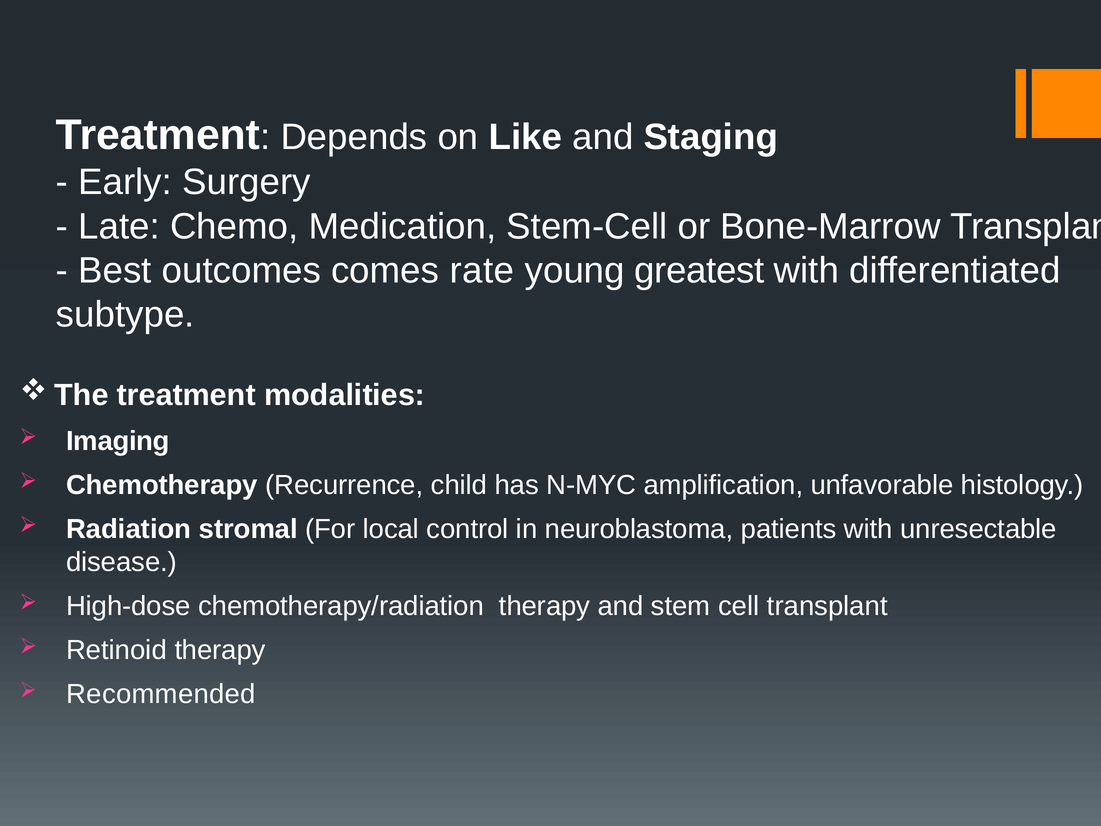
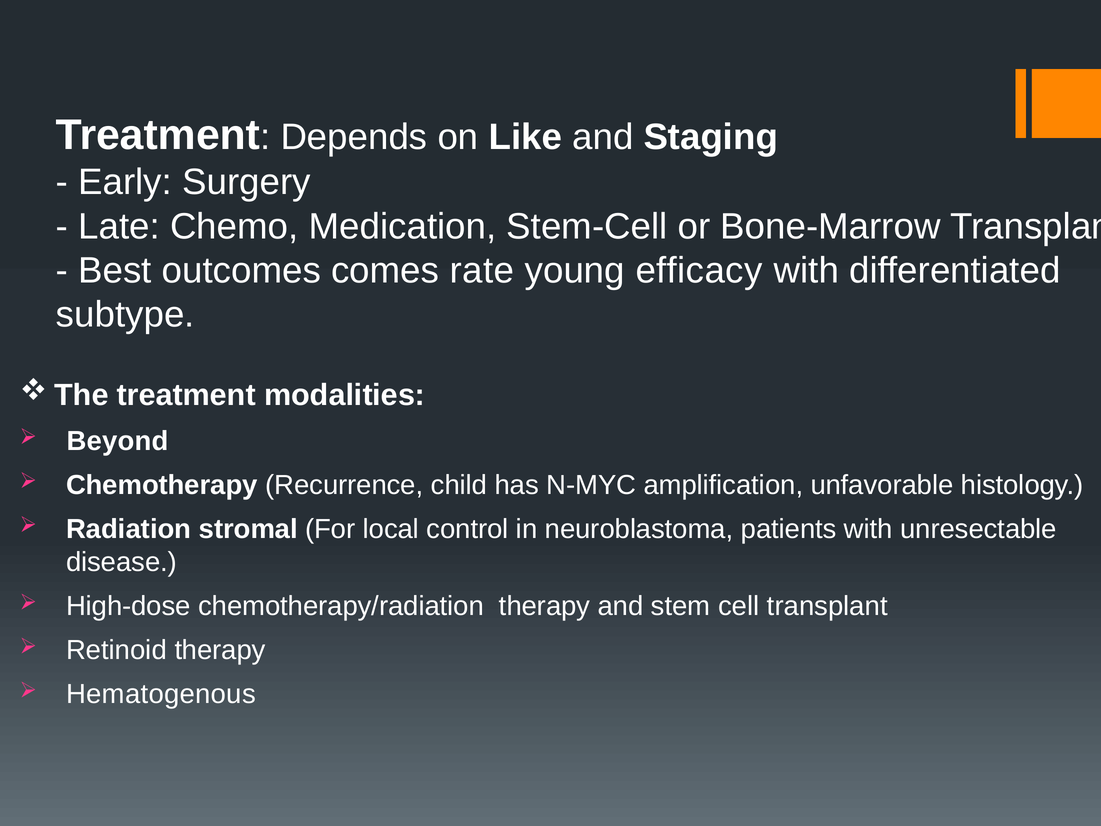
greatest: greatest -> efficacy
Imaging: Imaging -> Beyond
Recommended: Recommended -> Hematogenous
